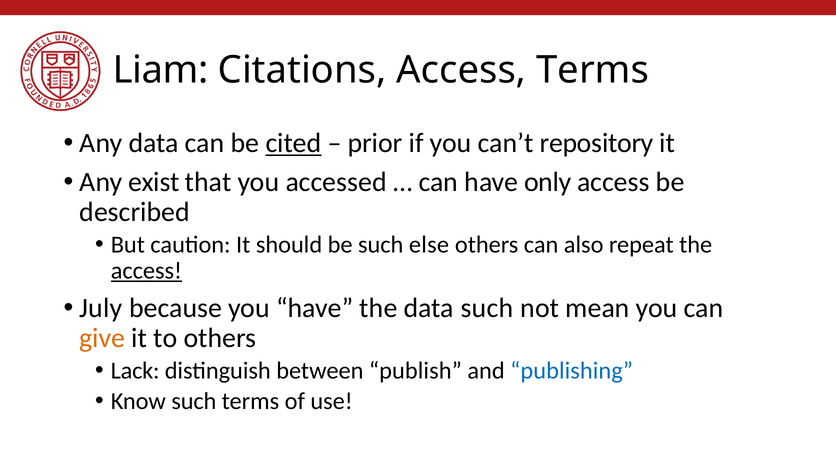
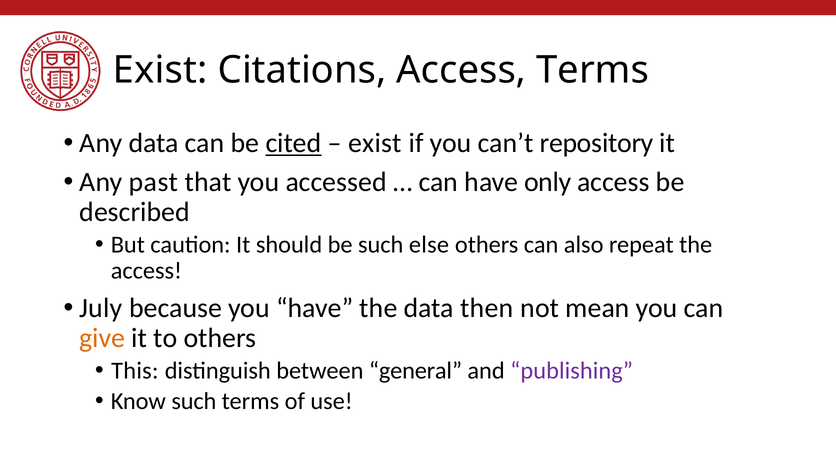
Liam at (161, 70): Liam -> Exist
prior at (375, 143): prior -> exist
exist: exist -> past
access at (146, 271) underline: present -> none
data such: such -> then
Lack: Lack -> This
publish: publish -> general
publishing colour: blue -> purple
